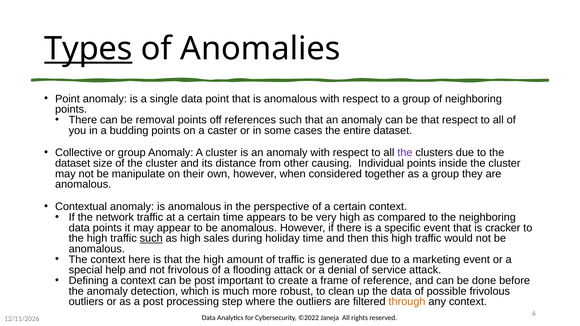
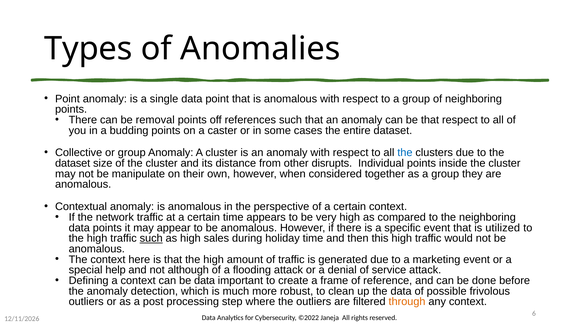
Types underline: present -> none
the at (405, 153) colour: purple -> blue
causing: causing -> disrupts
cracker: cracker -> utilized
not frivolous: frivolous -> although
be post: post -> data
